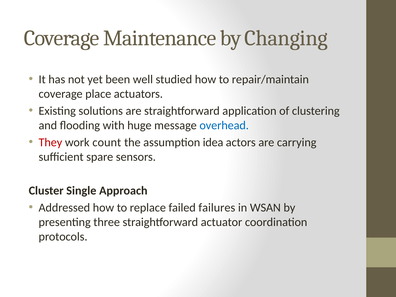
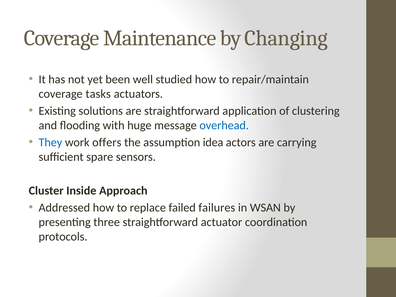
place: place -> tasks
They colour: red -> blue
count: count -> offers
Single: Single -> Inside
